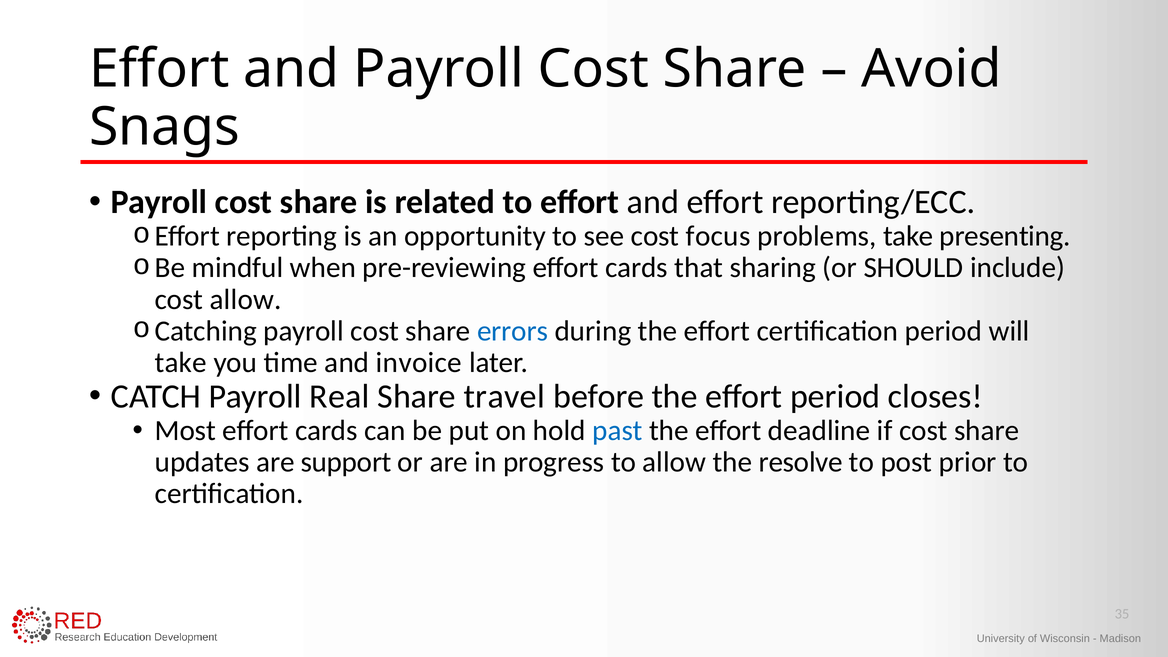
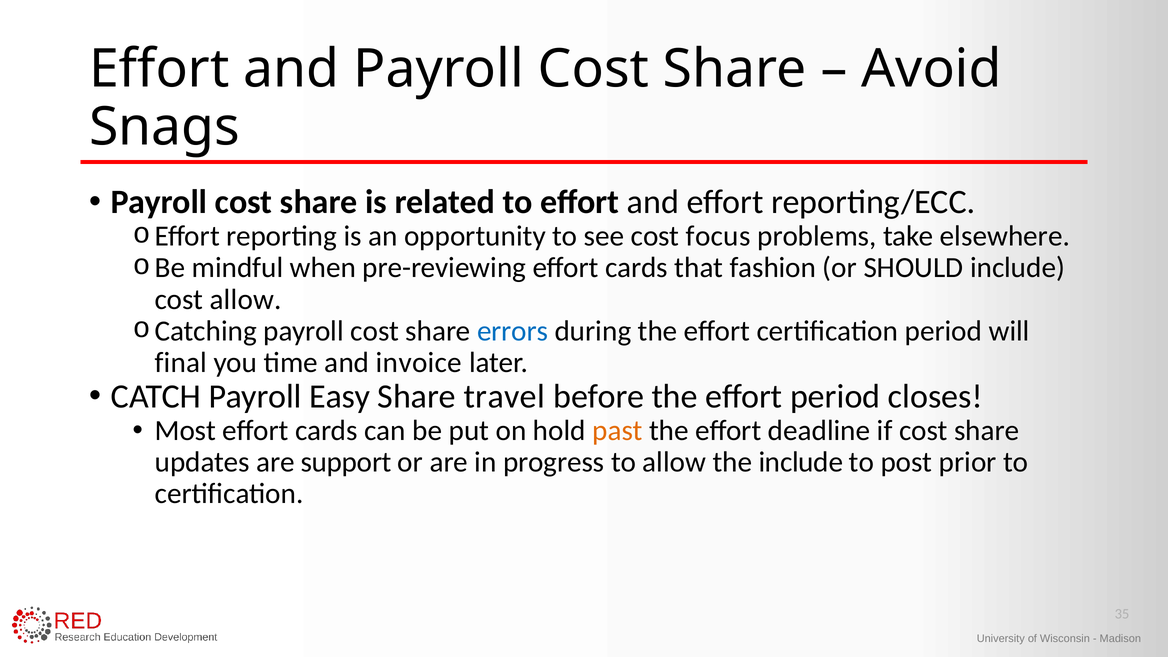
presenting: presenting -> elsewhere
sharing: sharing -> fashion
take at (181, 362): take -> final
Real: Real -> Easy
past colour: blue -> orange
the resolve: resolve -> include
